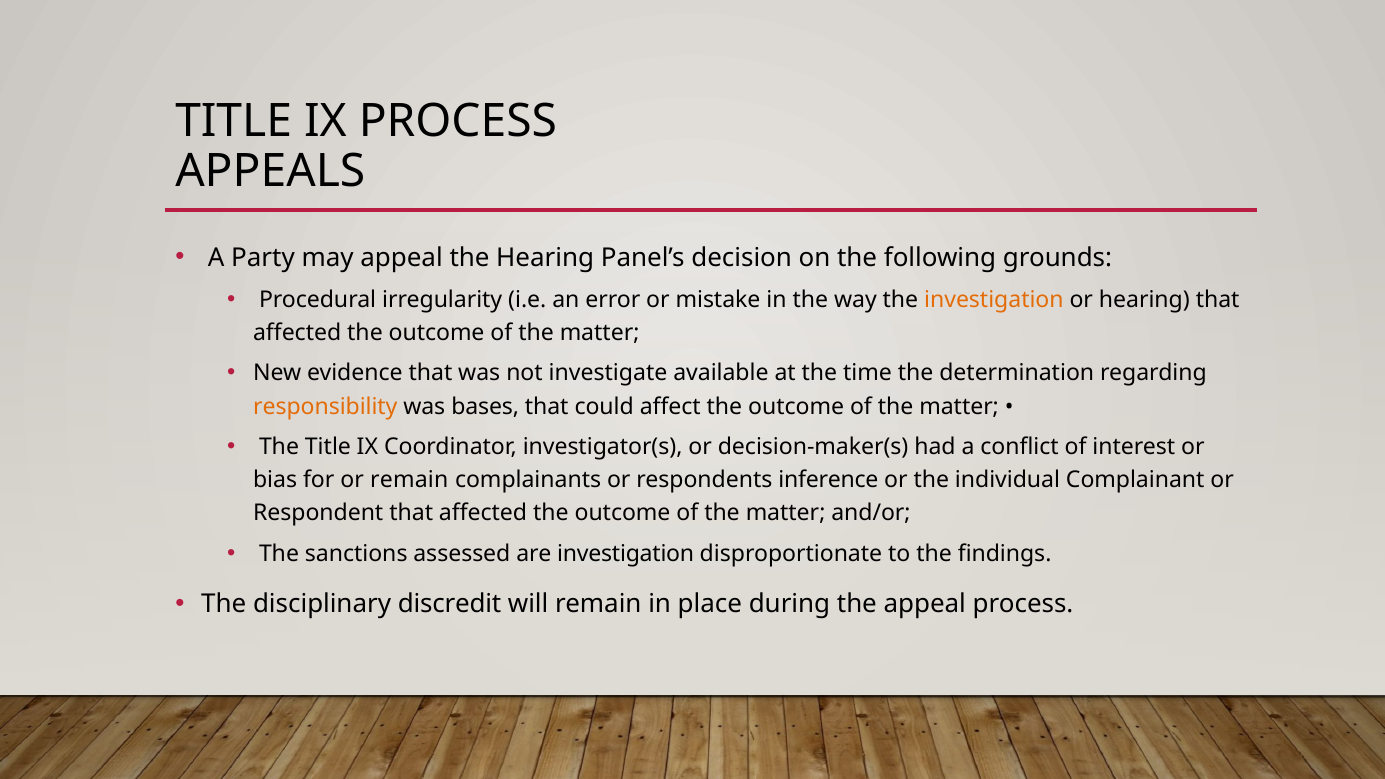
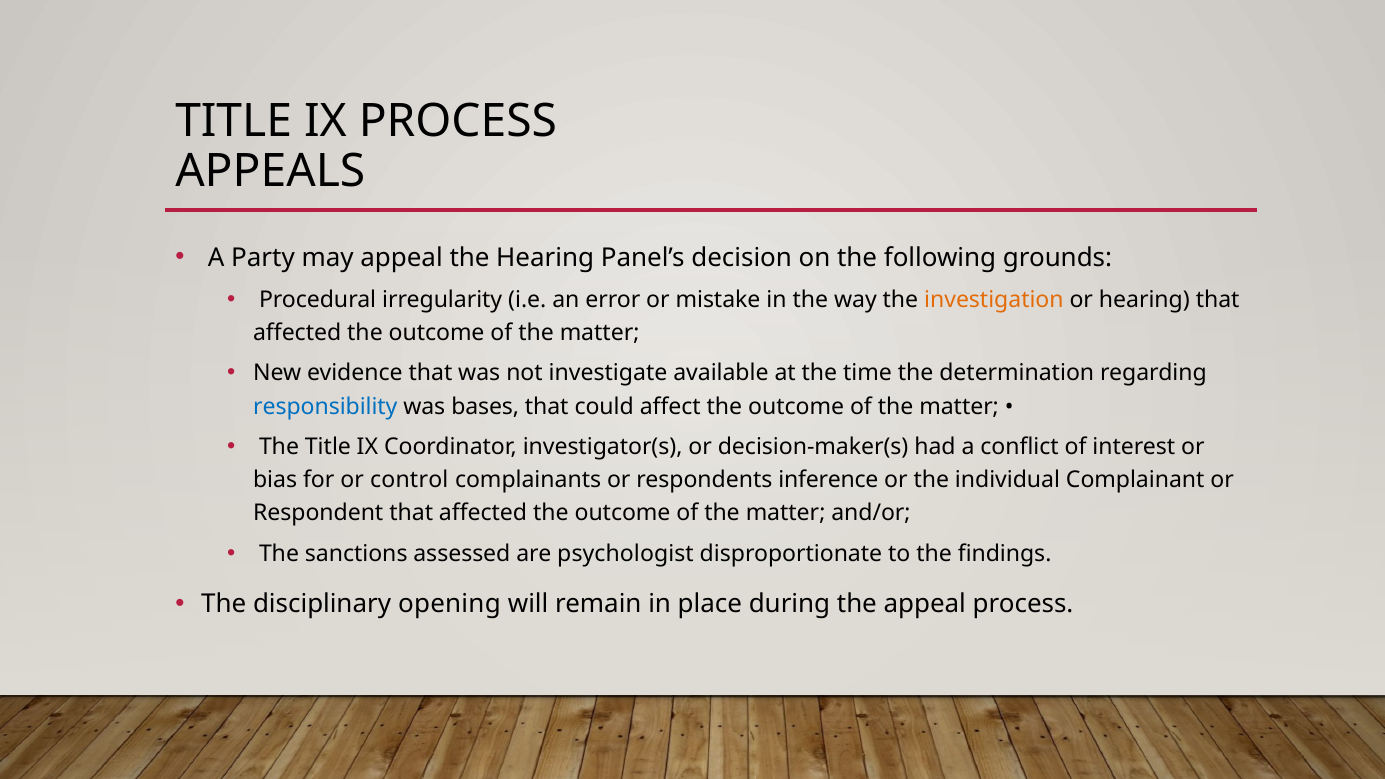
responsibility colour: orange -> blue
or remain: remain -> control
are investigation: investigation -> psychologist
discredit: discredit -> opening
